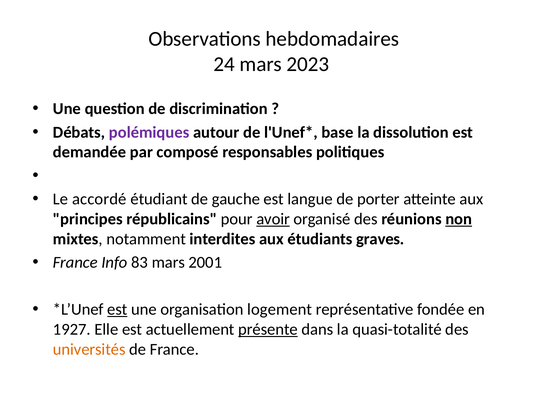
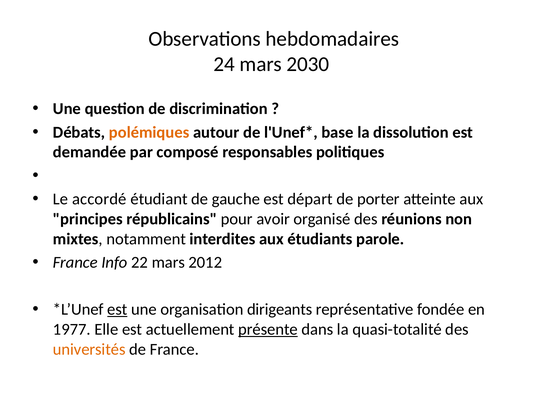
2023: 2023 -> 2030
polémiques colour: purple -> orange
langue: langue -> départ
avoir underline: present -> none
non underline: present -> none
graves: graves -> parole
83: 83 -> 22
2001: 2001 -> 2012
logement: logement -> dirigeants
1927: 1927 -> 1977
